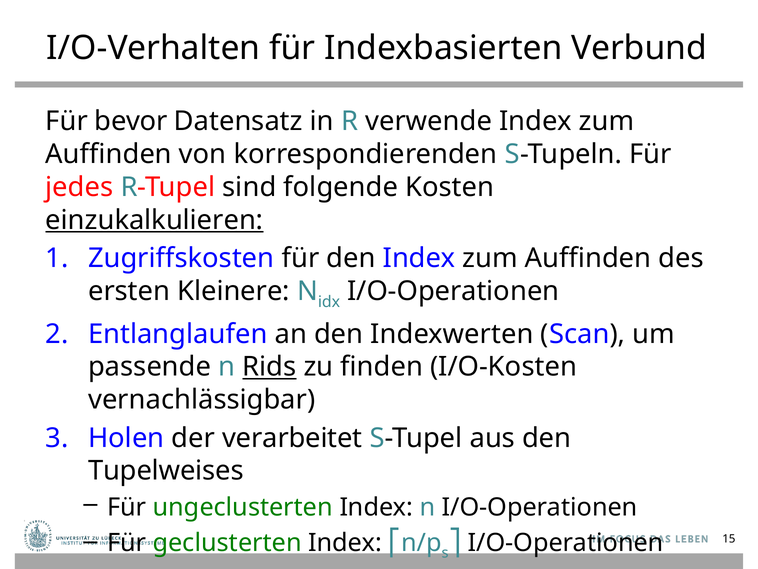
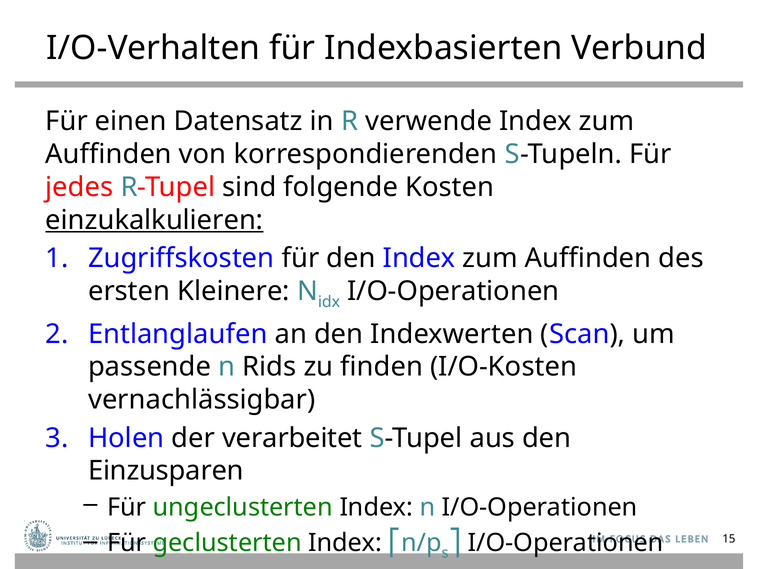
bevor: bevor -> einen
Rids underline: present -> none
Tupelweises: Tupelweises -> Einzusparen
